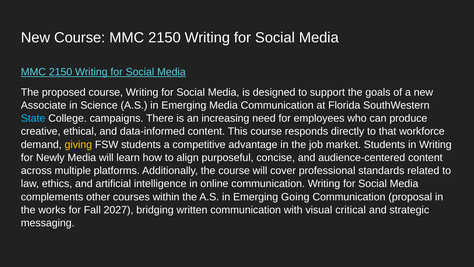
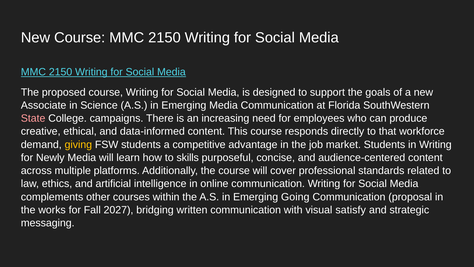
State colour: light blue -> pink
align: align -> skills
critical: critical -> satisfy
